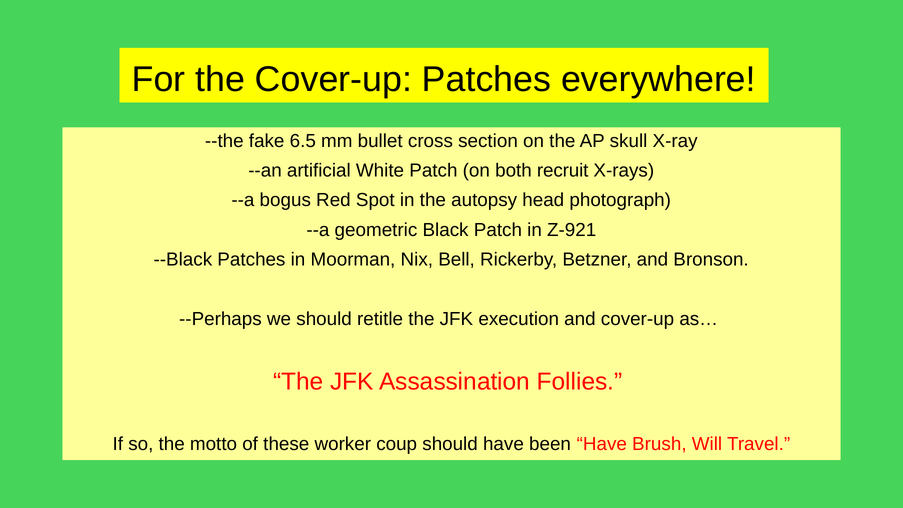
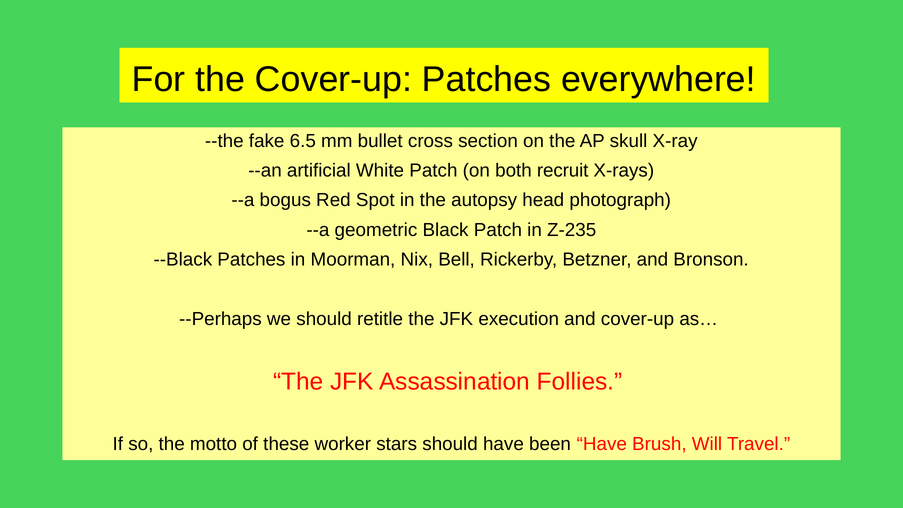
Z-921: Z-921 -> Z-235
coup: coup -> stars
